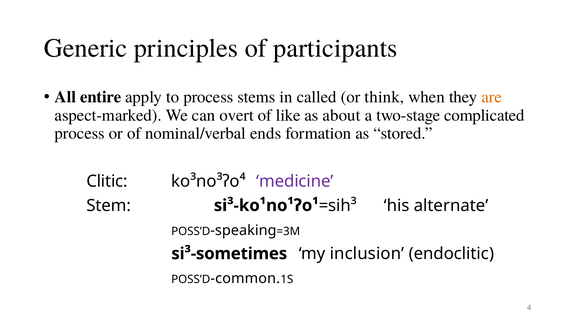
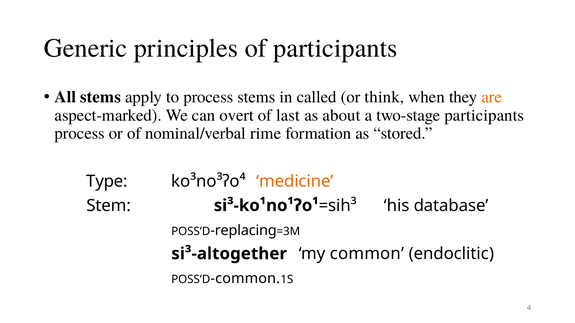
All entire: entire -> stems
like: like -> last
two-stage complicated: complicated -> participants
ends: ends -> rime
Clitic: Clitic -> Type
medicine colour: purple -> orange
alternate: alternate -> database
speaking: speaking -> replacing
si³-sometimes: si³-sometimes -> si³-altogether
my inclusion: inclusion -> common
